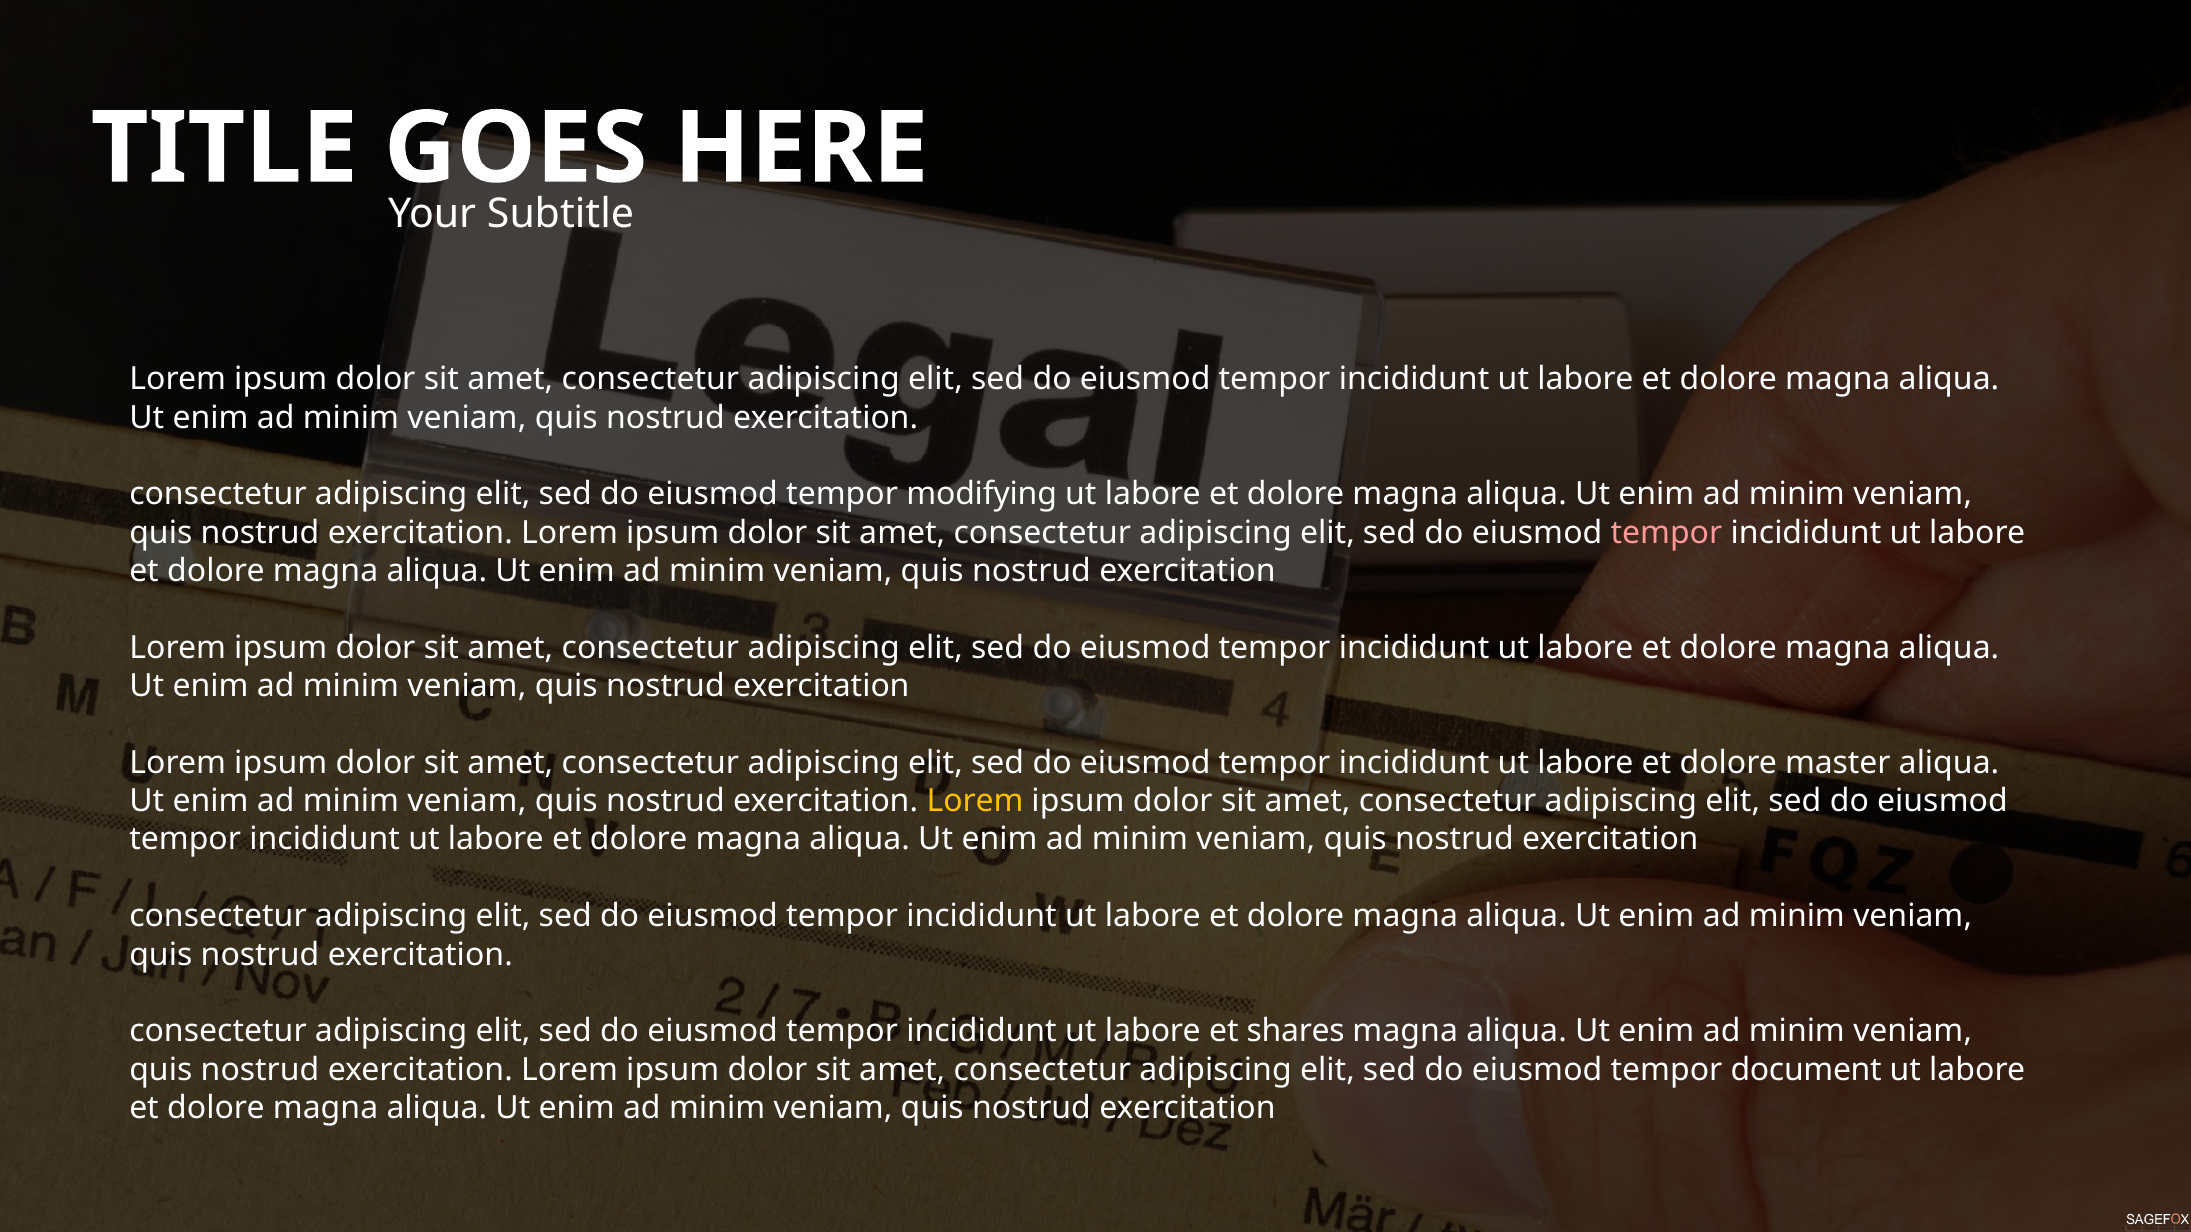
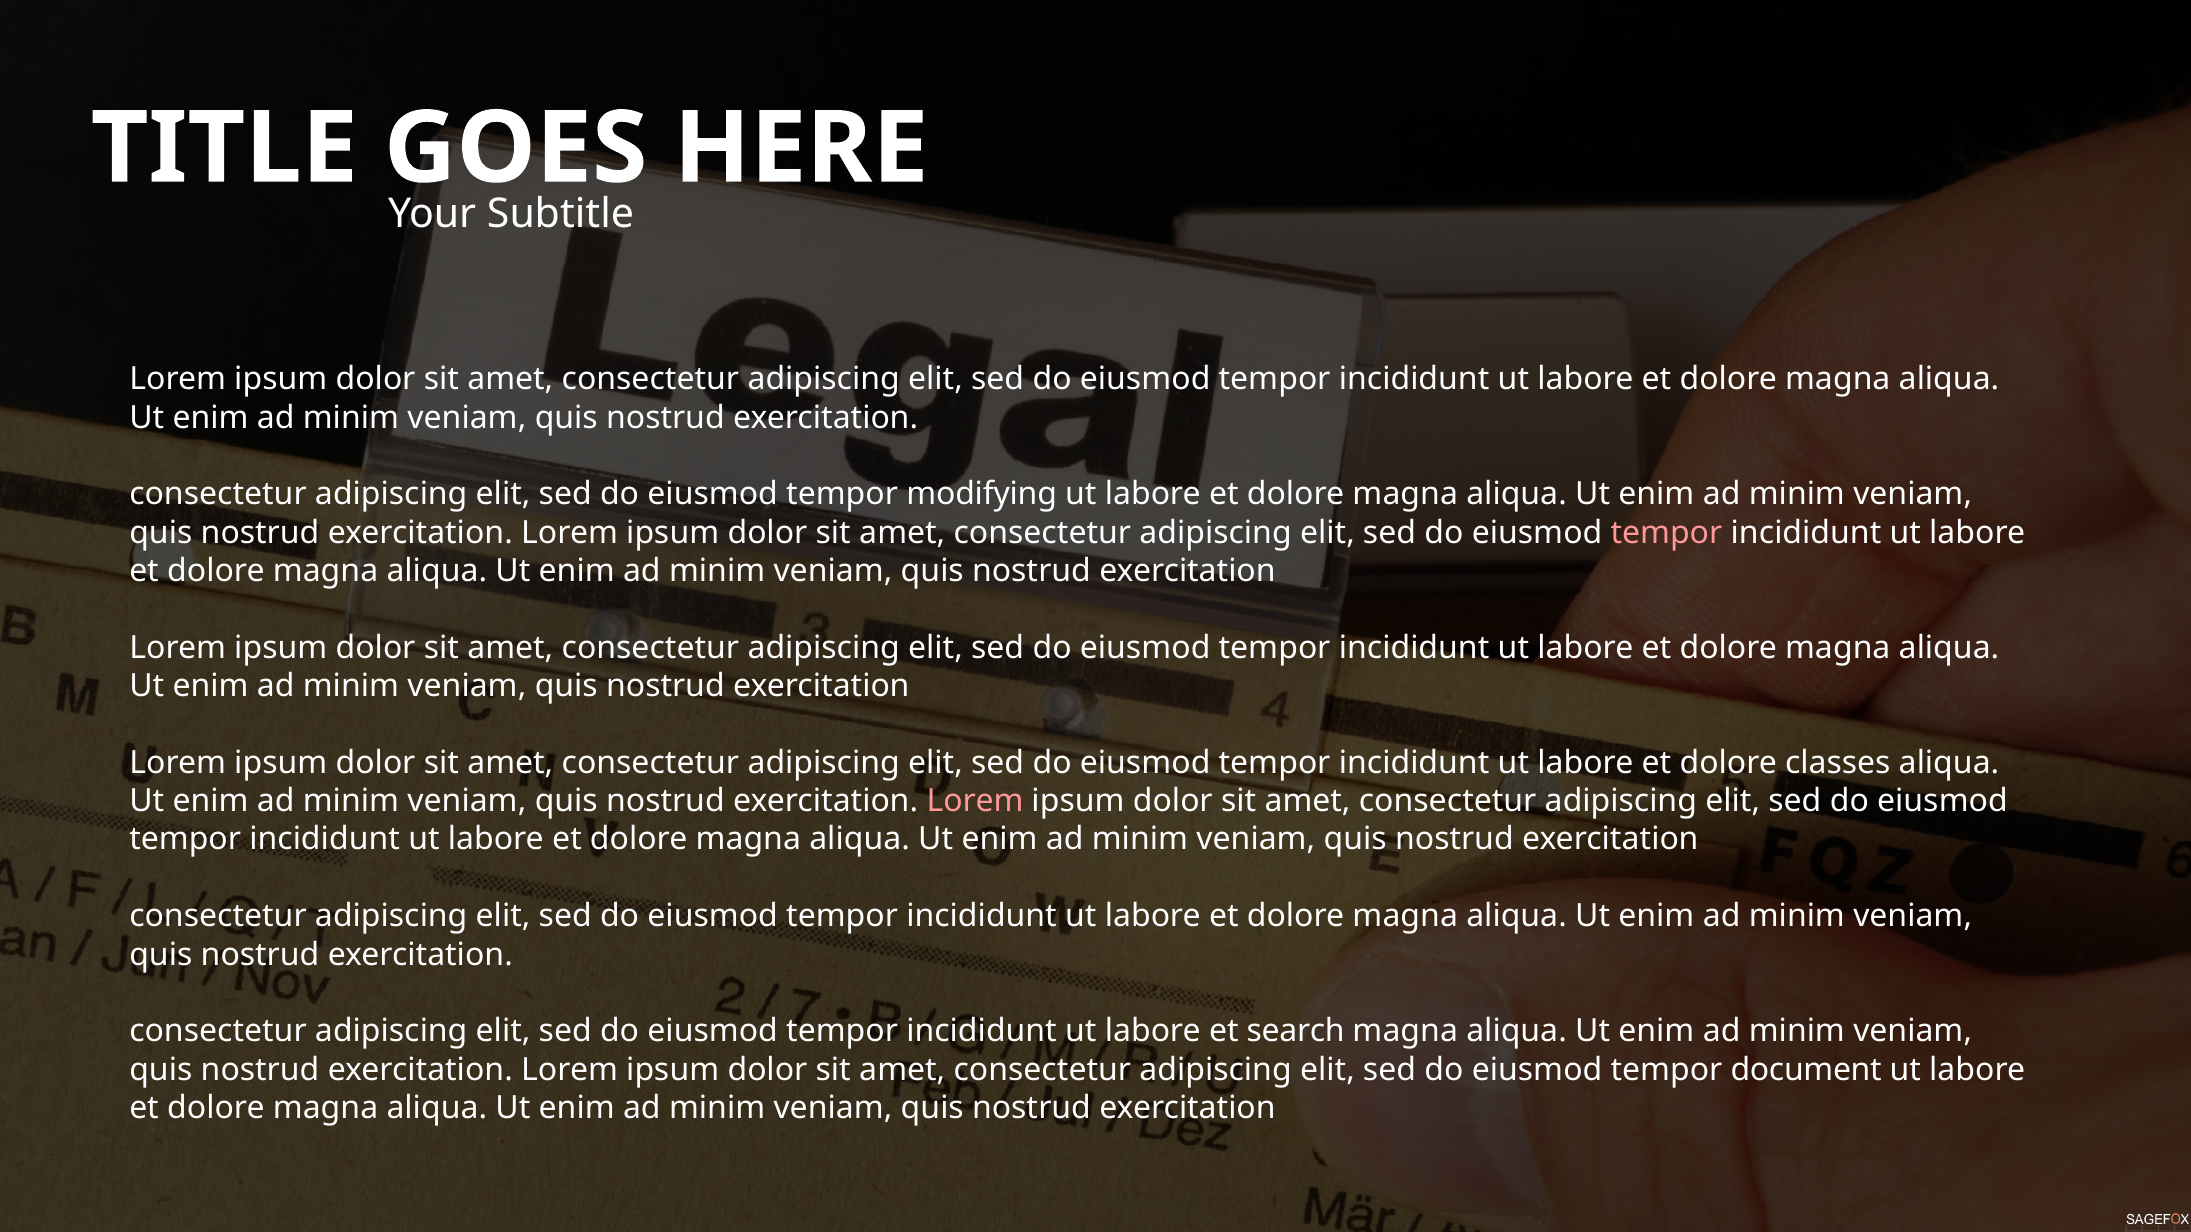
master: master -> classes
Lorem at (975, 801) colour: yellow -> pink
shares: shares -> search
